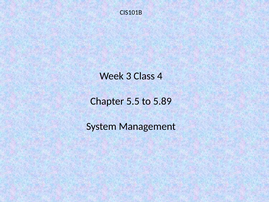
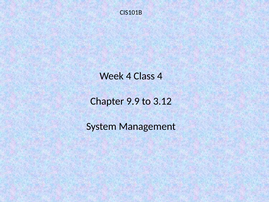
Week 3: 3 -> 4
5.5: 5.5 -> 9.9
5.89: 5.89 -> 3.12
